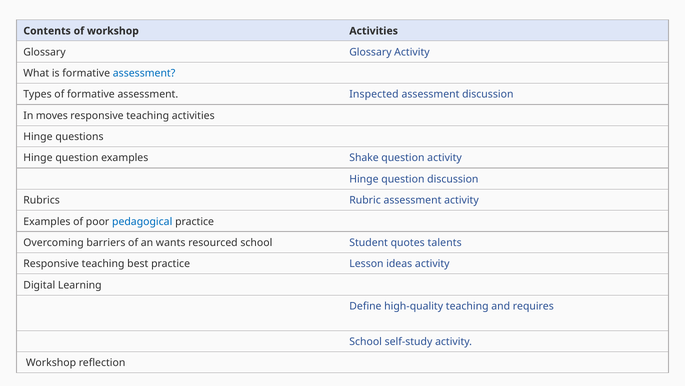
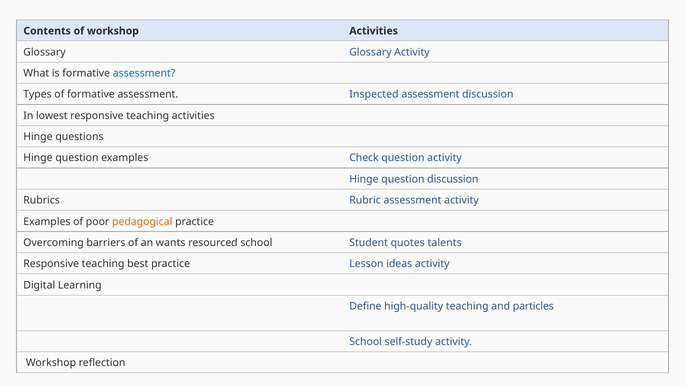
moves: moves -> lowest
Shake: Shake -> Check
pedagogical colour: blue -> orange
requires: requires -> particles
